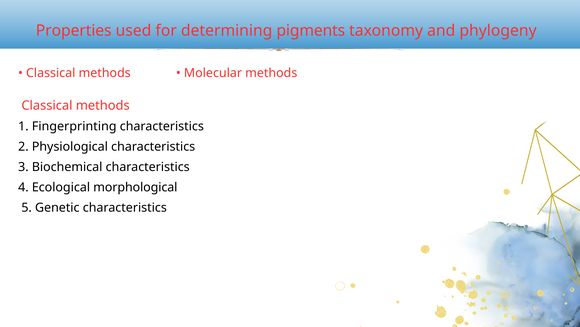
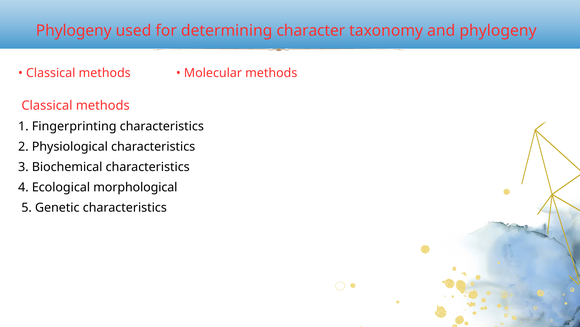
Properties at (74, 31): Properties -> Phylogeny
pigments: pigments -> character
